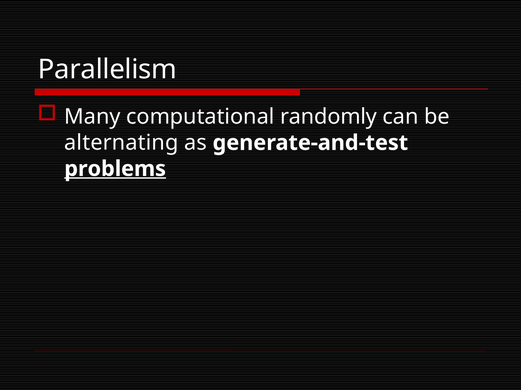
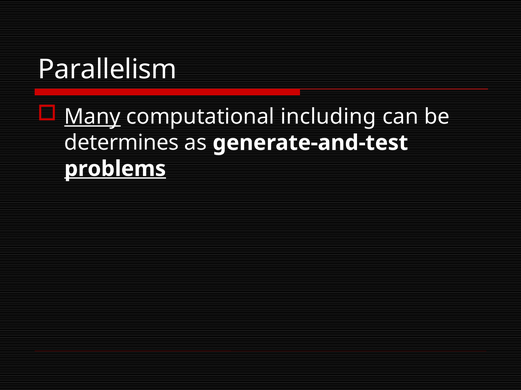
Many underline: none -> present
randomly: randomly -> including
alternating: alternating -> determines
